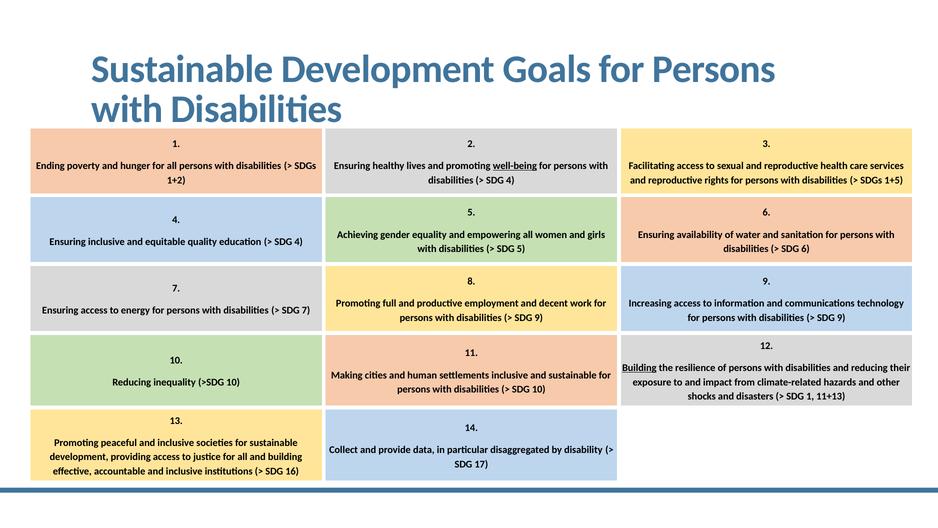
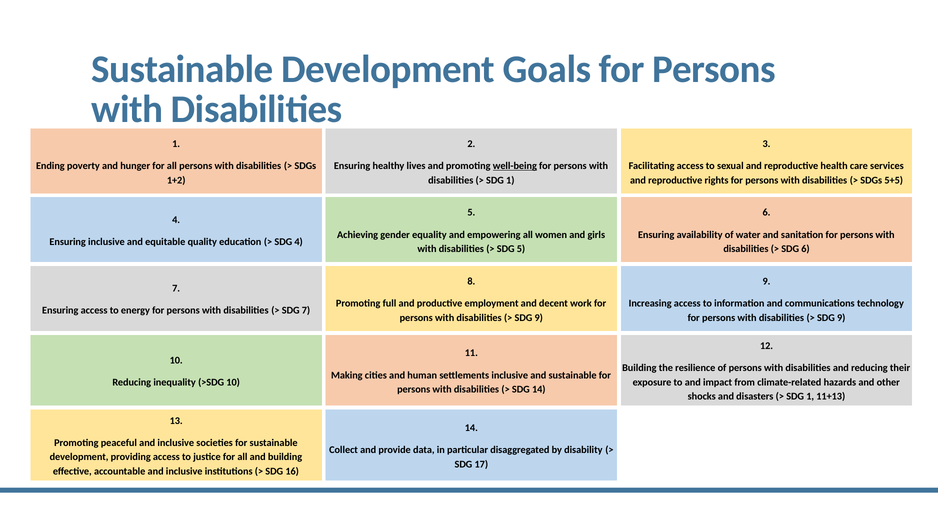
4 at (510, 180): 4 -> 1
1+5: 1+5 -> 5+5
Building at (639, 368) underline: present -> none
SDG 10: 10 -> 14
